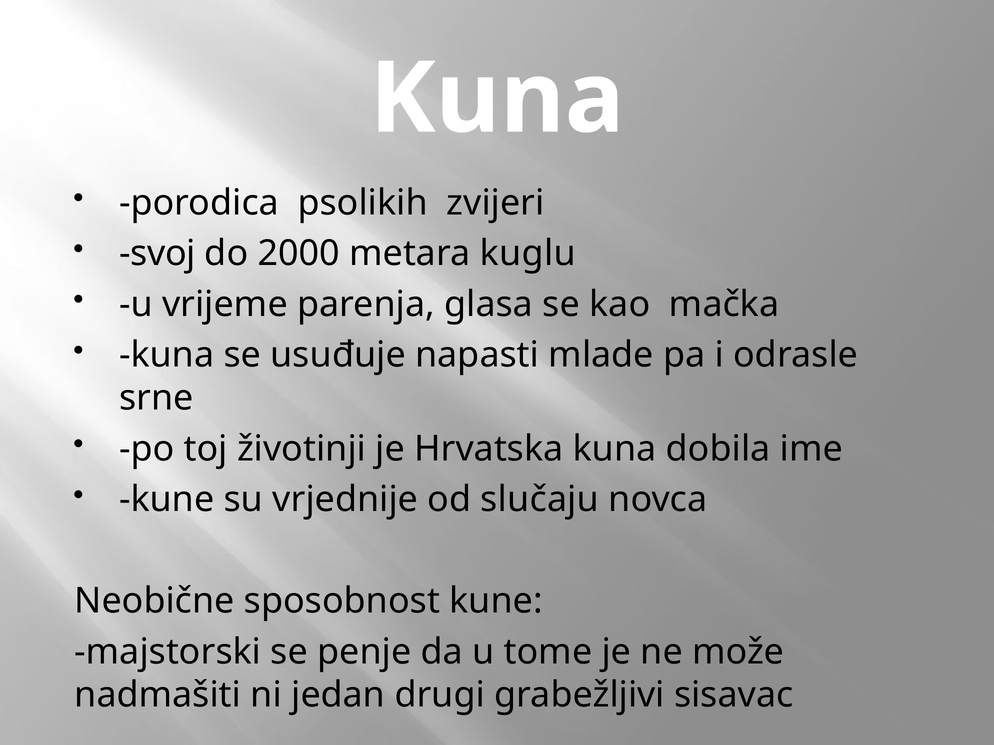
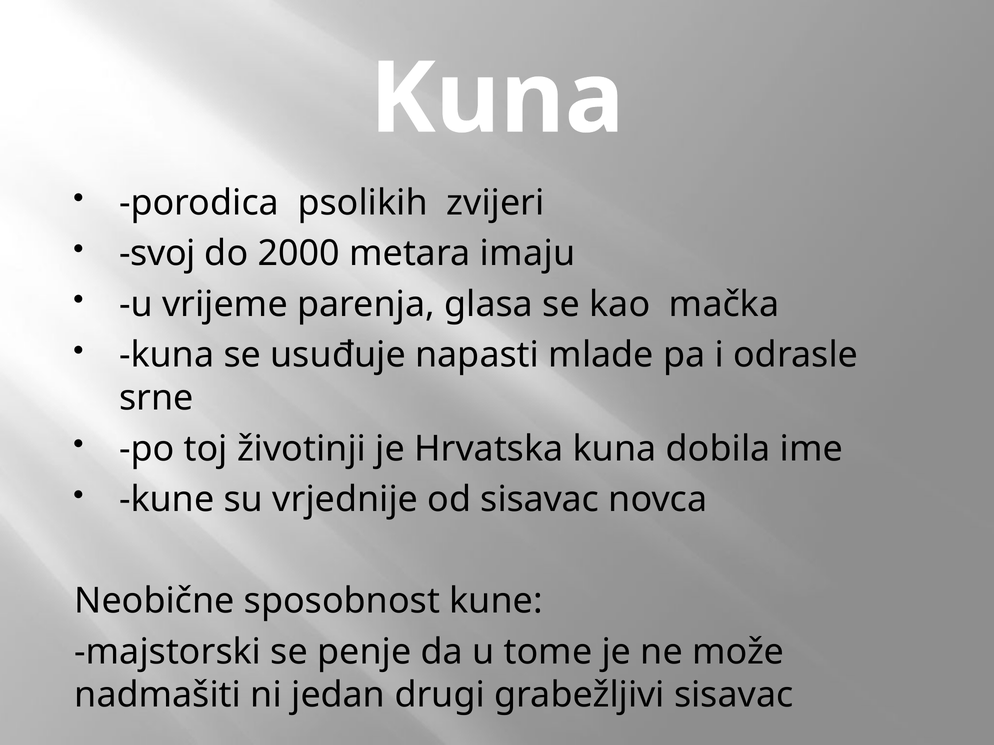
kuglu: kuglu -> imaju
od slučaju: slučaju -> sisavac
